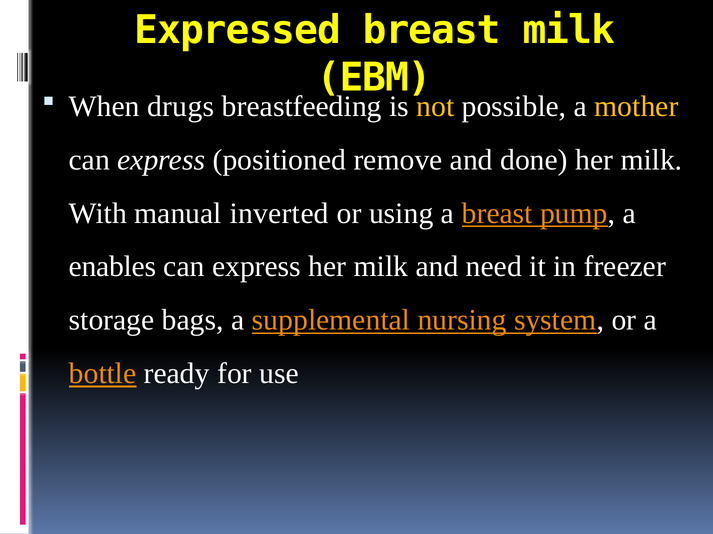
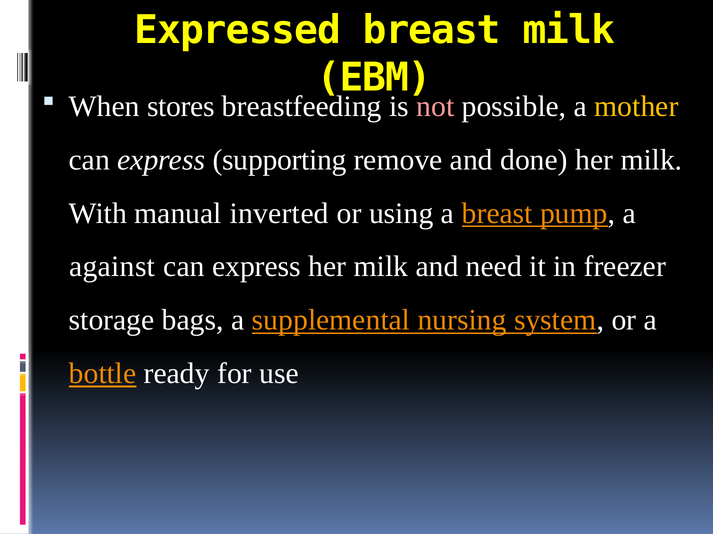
drugs: drugs -> stores
not colour: yellow -> pink
positioned: positioned -> supporting
enables: enables -> against
